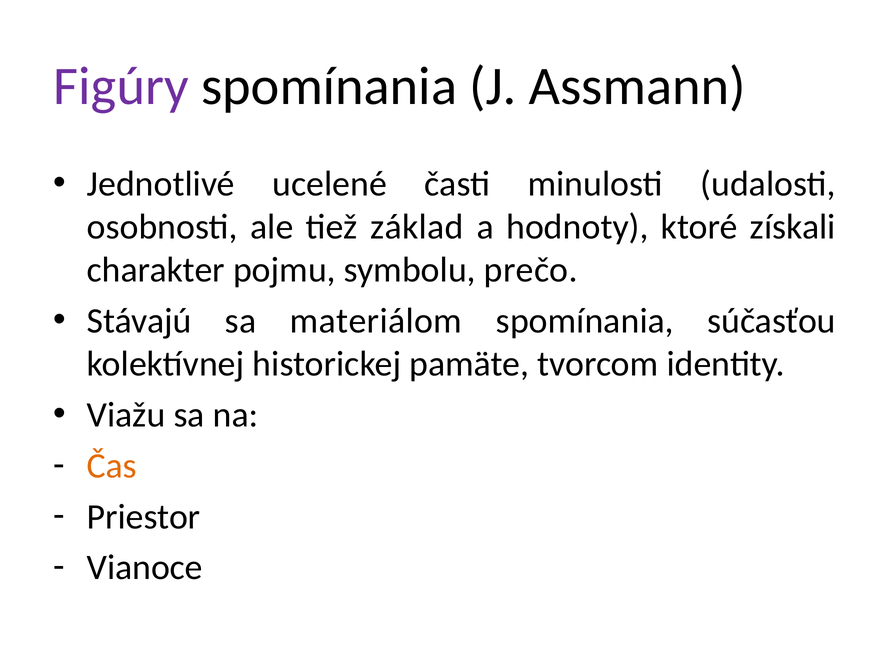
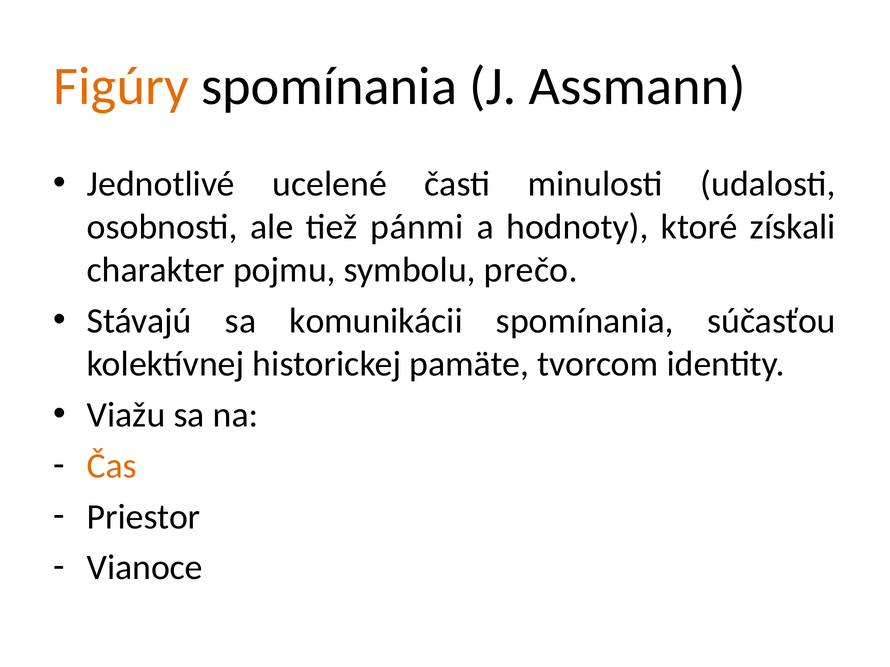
Figúry colour: purple -> orange
základ: základ -> pánmi
materiálom: materiálom -> komunikácii
